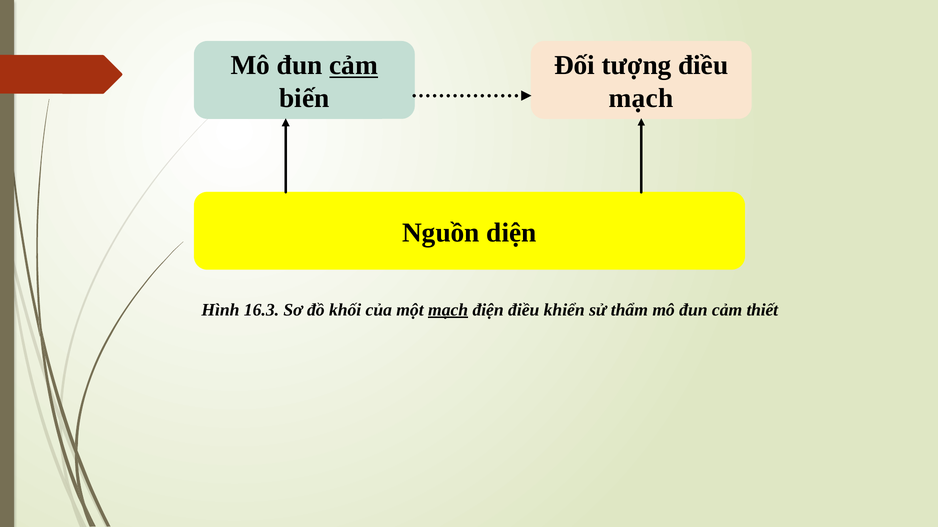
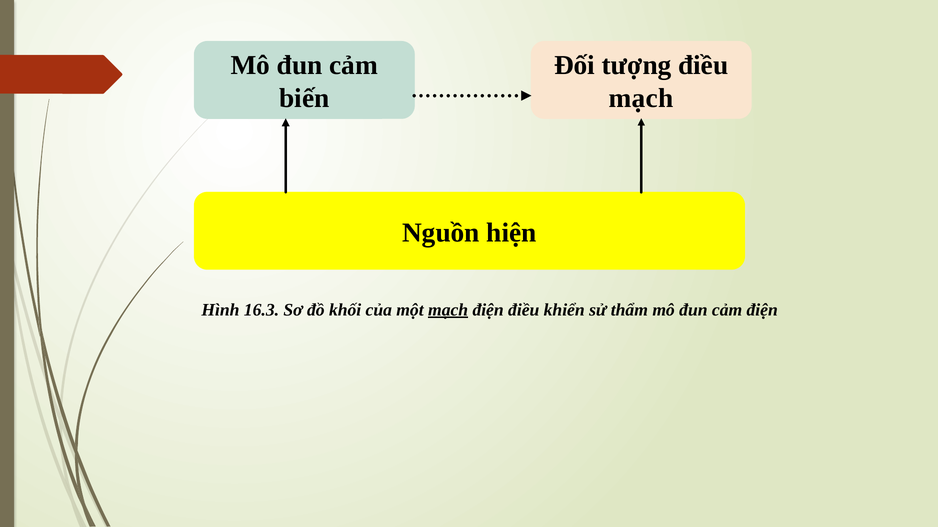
cảm at (354, 66) underline: present -> none
diện: diện -> hiện
cảm thiết: thiết -> điện
